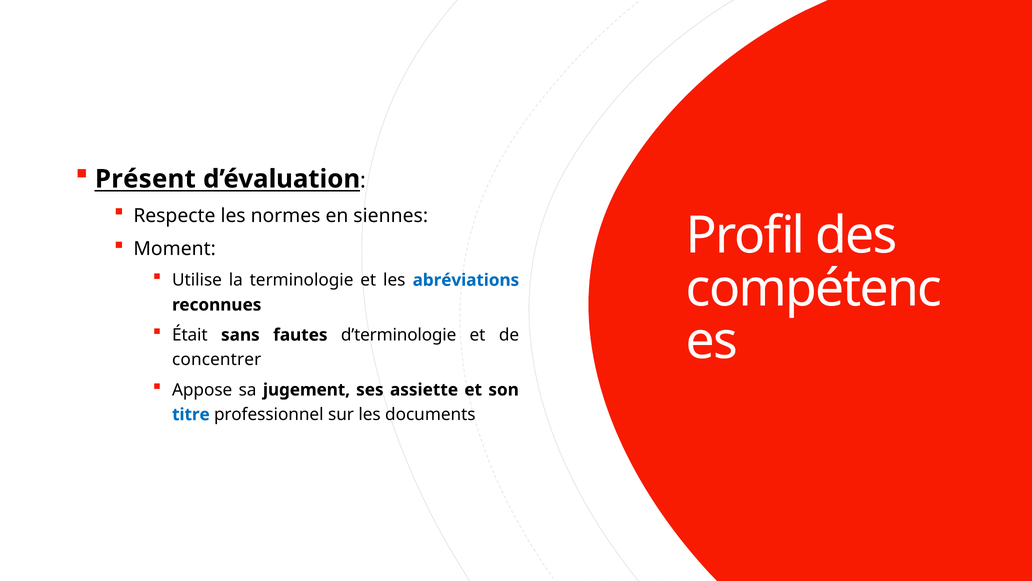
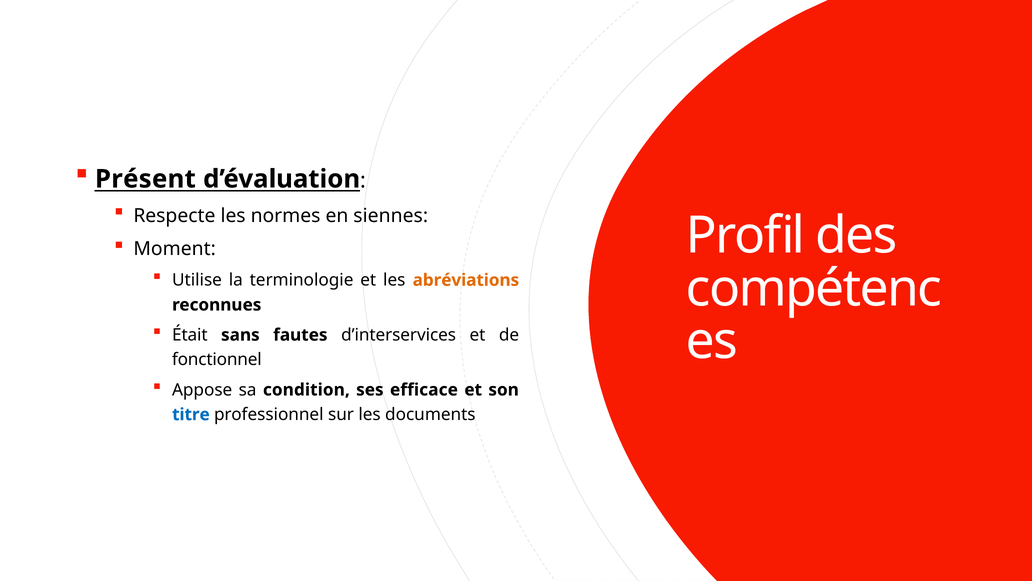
abréviations colour: blue -> orange
d’terminologie: d’terminologie -> d’interservices
concentrer: concentrer -> fonctionnel
jugement: jugement -> condition
assiette: assiette -> efficace
